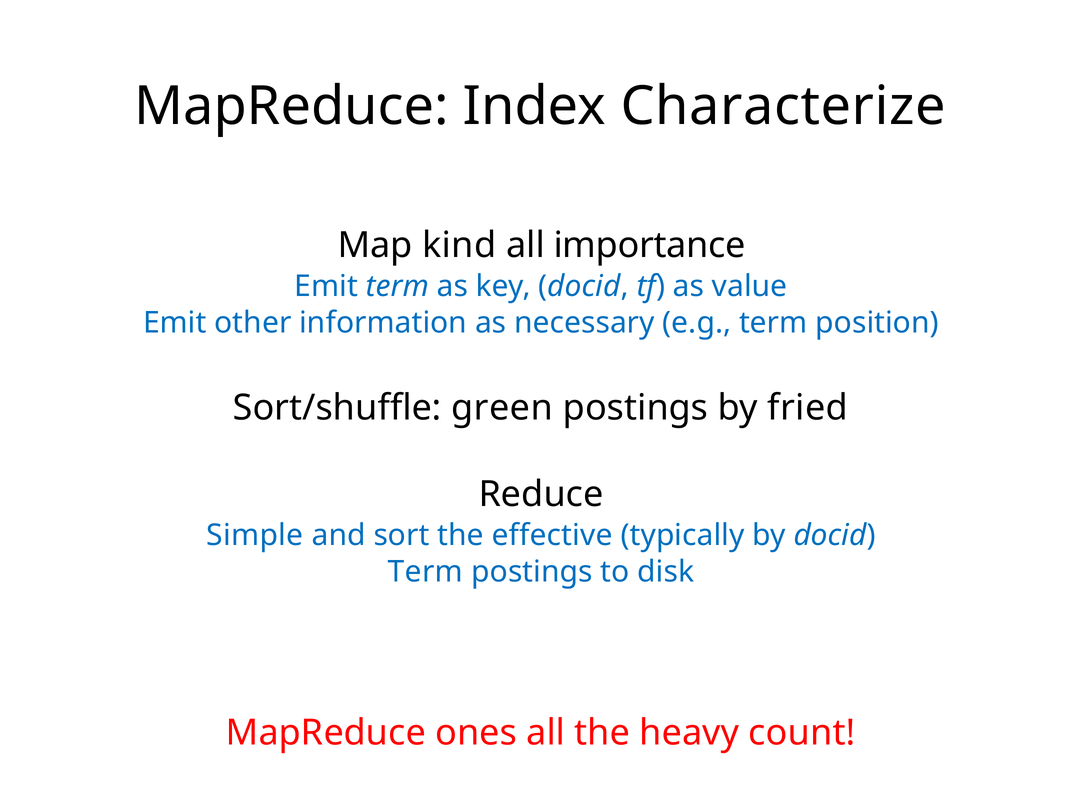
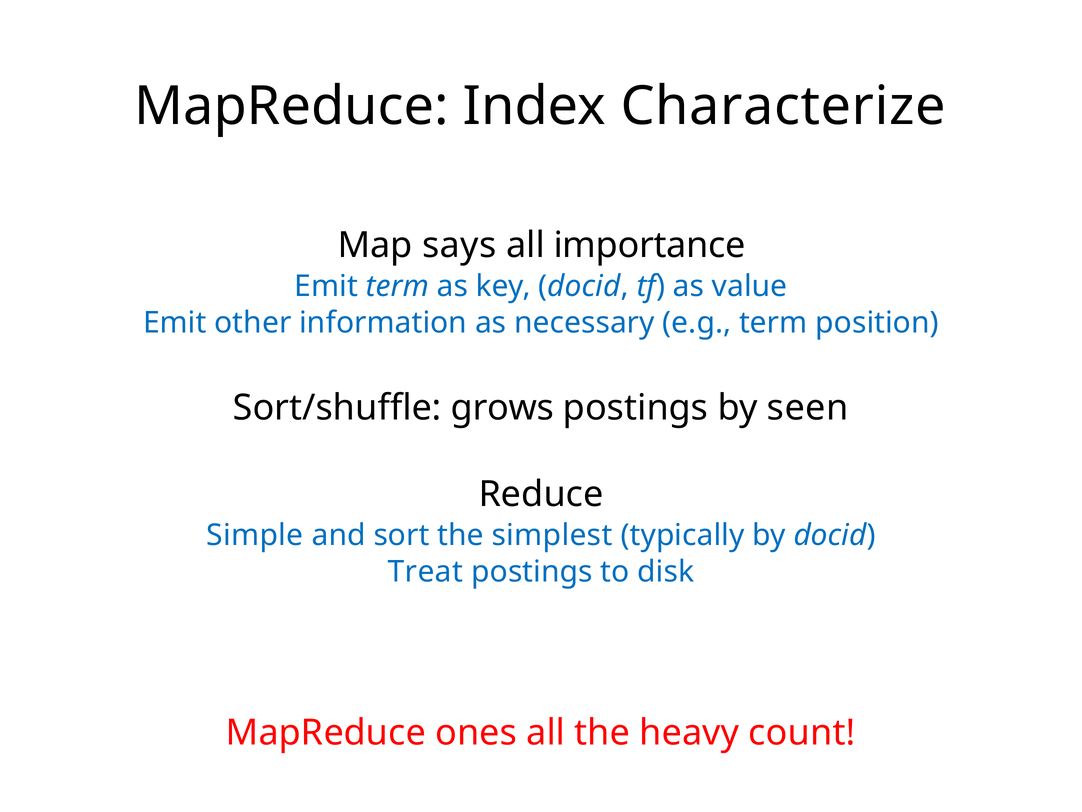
kind: kind -> says
green: green -> grows
fried: fried -> seen
effective: effective -> simplest
Term at (425, 571): Term -> Treat
